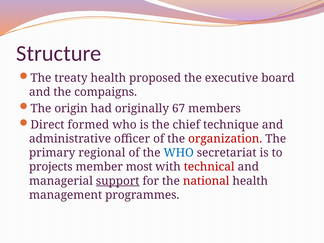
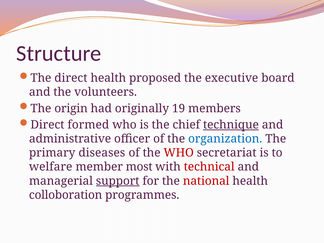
The treaty: treaty -> direct
compaigns: compaigns -> volunteers
67: 67 -> 19
technique underline: none -> present
organization colour: red -> blue
regional: regional -> diseases
WHO at (179, 153) colour: blue -> red
projects: projects -> welfare
management: management -> colloboration
